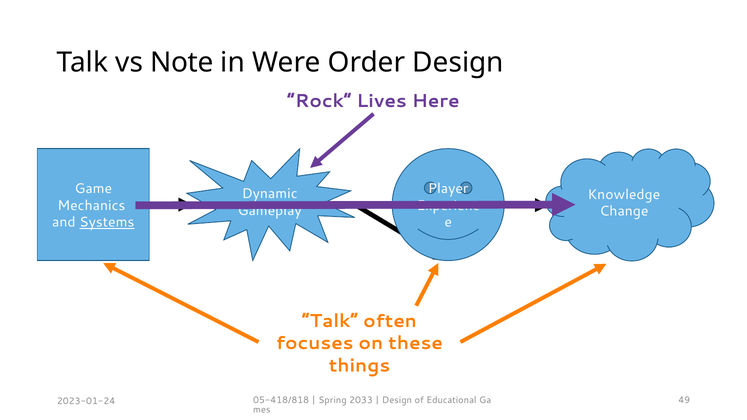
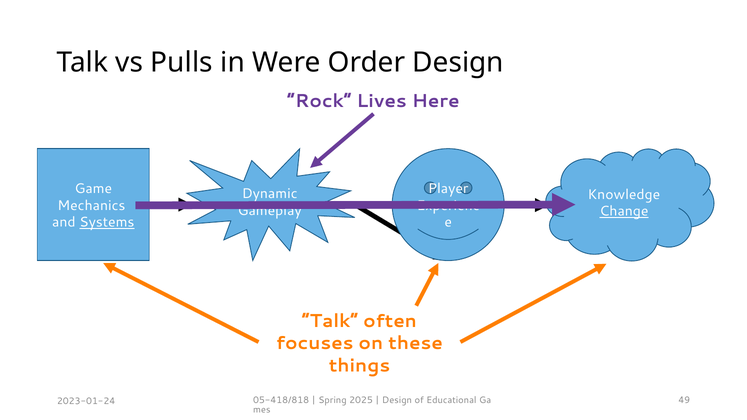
Note: Note -> Pulls
Change underline: none -> present
2033: 2033 -> 2025
